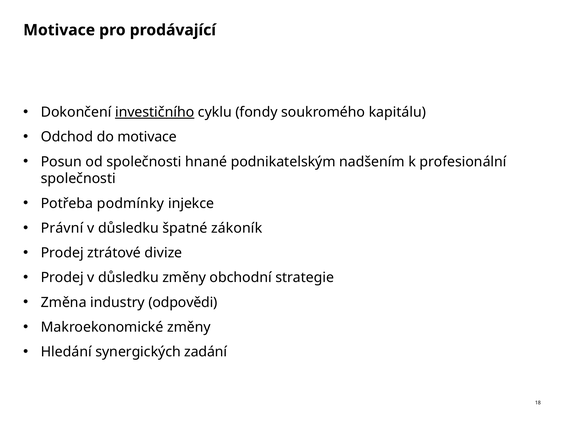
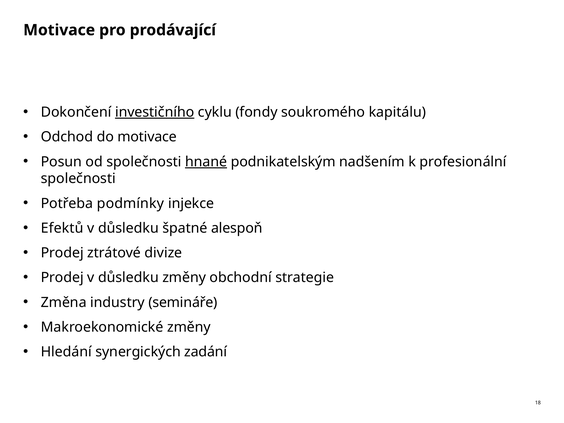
hnané underline: none -> present
Právní: Právní -> Efektů
zákoník: zákoník -> alespoň
odpovědi: odpovědi -> semináře
